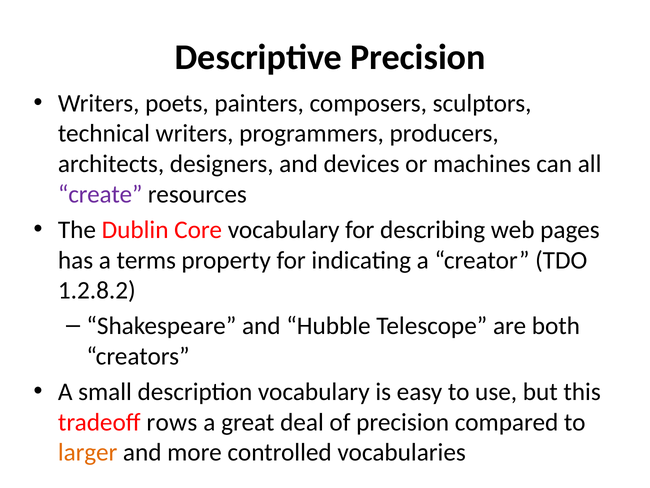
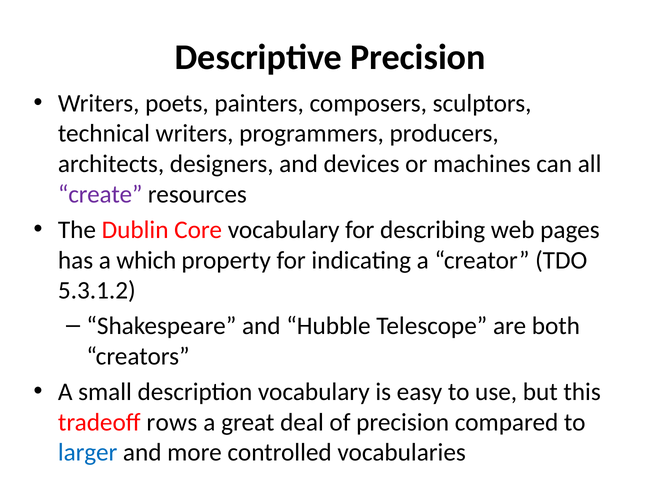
terms: terms -> which
1.2.8.2: 1.2.8.2 -> 5.3.1.2
larger colour: orange -> blue
